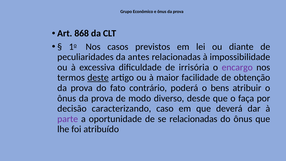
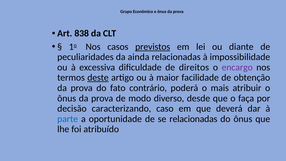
868: 868 -> 838
previstos underline: none -> present
antes: antes -> ainda
irrisória: irrisória -> direitos
bens: bens -> mais
parte colour: purple -> blue
